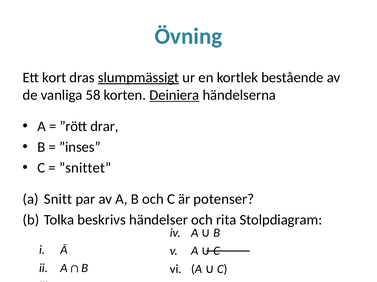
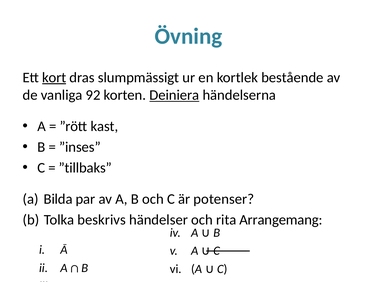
kort underline: none -> present
slumpmässigt underline: present -> none
58: 58 -> 92
drar: drar -> kast
”snittet: ”snittet -> ”tillbaks
Snitt: Snitt -> Bilda
Stolpdiagram: Stolpdiagram -> Arrangemang
